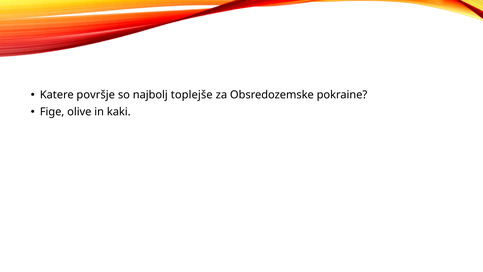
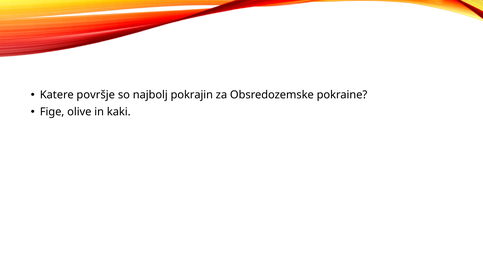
toplejše: toplejše -> pokrajin
